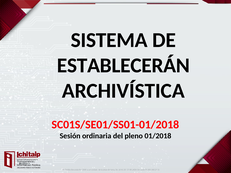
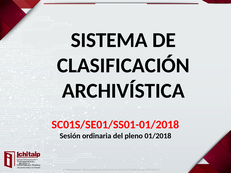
ESTABLECERÁN: ESTABLECERÁN -> CLASIFICACIÓN
